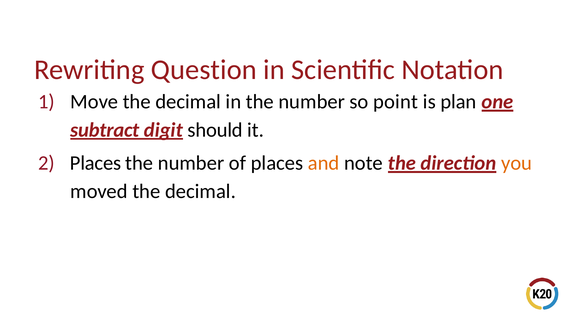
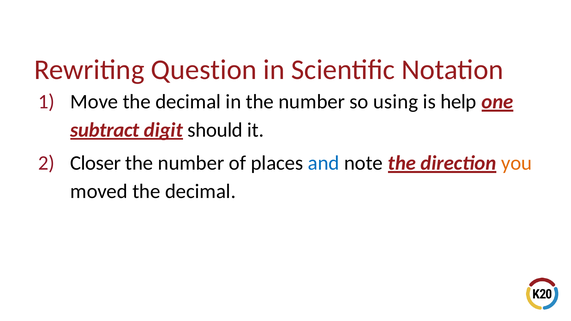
point: point -> using
plan: plan -> help
Places at (96, 163): Places -> Closer
and colour: orange -> blue
